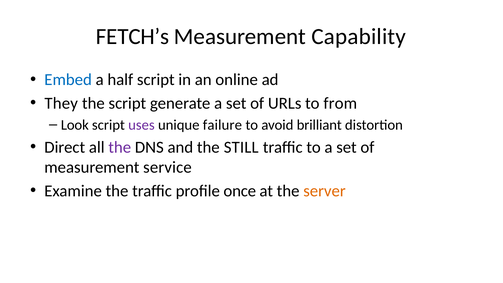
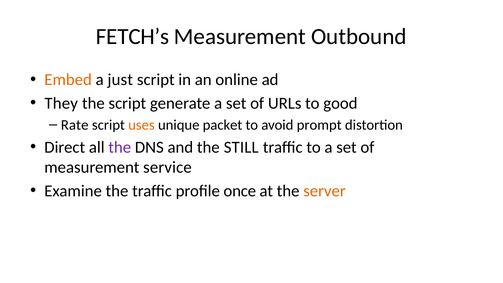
Capability: Capability -> Outbound
Embed colour: blue -> orange
half: half -> just
from: from -> good
Look: Look -> Rate
uses colour: purple -> orange
failure: failure -> packet
brilliant: brilliant -> prompt
